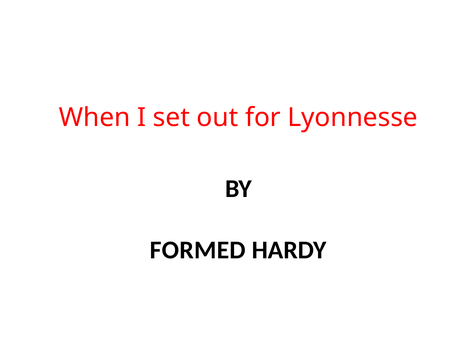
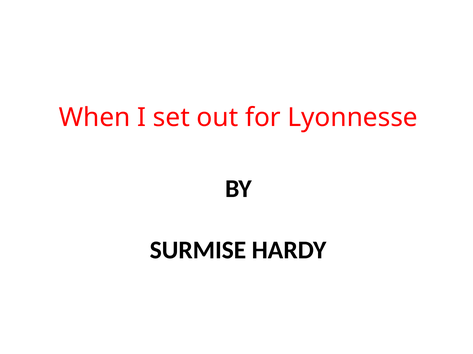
FORMED: FORMED -> SURMISE
